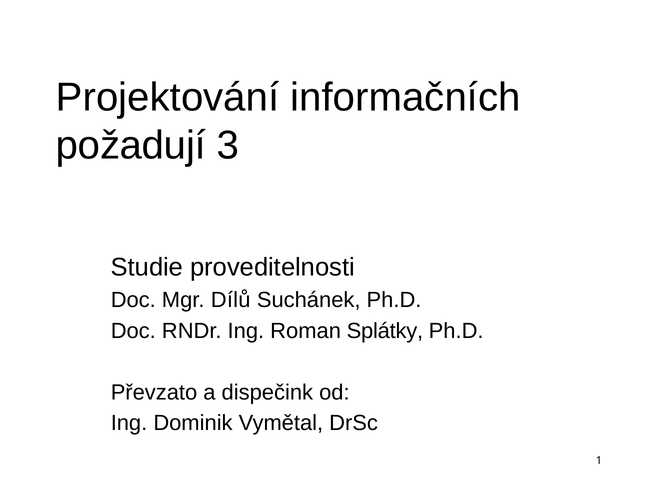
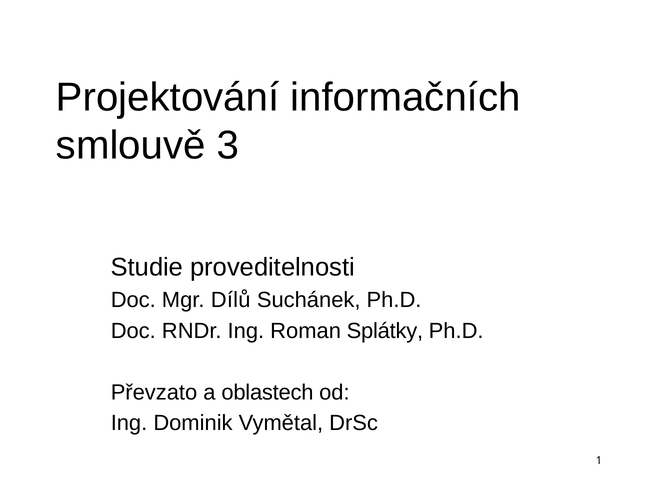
požadují: požadují -> smlouvě
dispečink: dispečink -> oblastech
